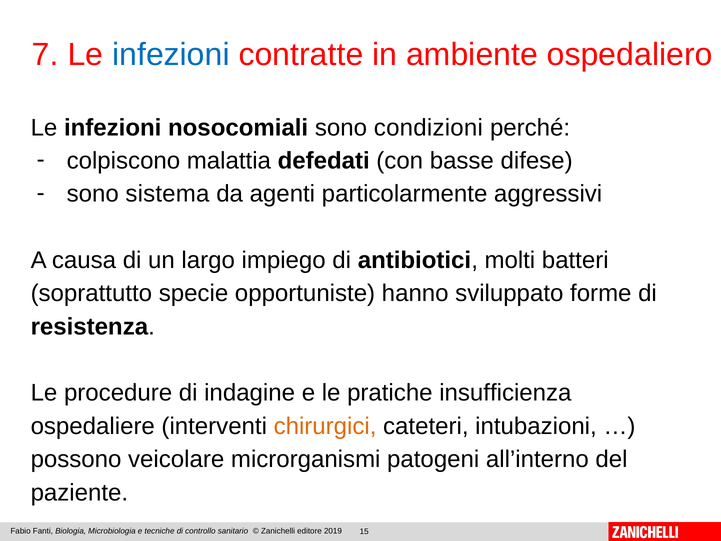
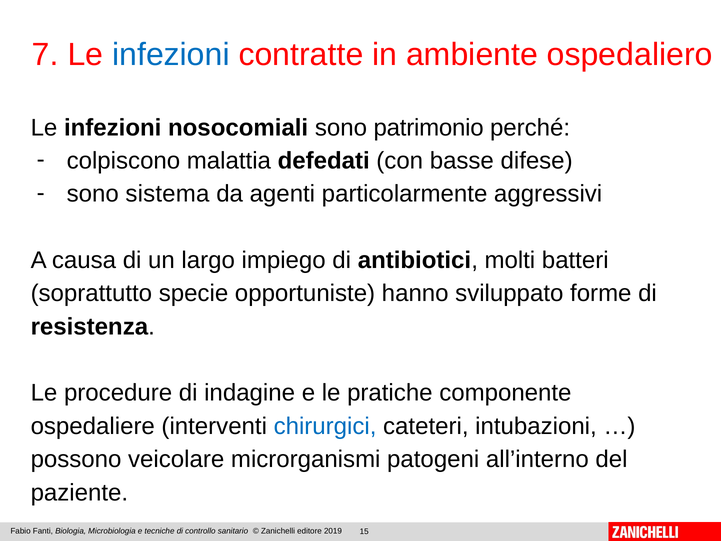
condizioni: condizioni -> patrimonio
insufficienza: insufficienza -> componente
chirurgici colour: orange -> blue
